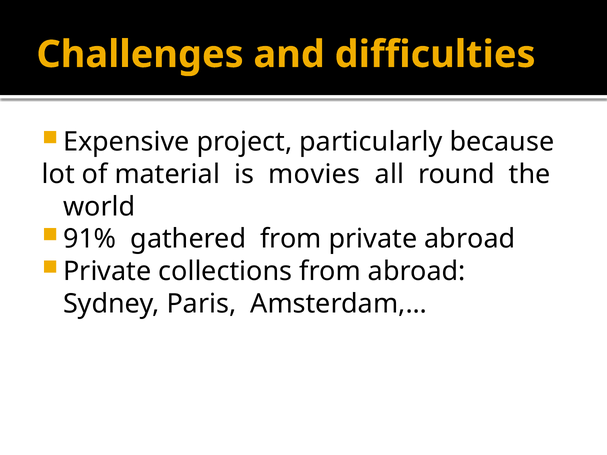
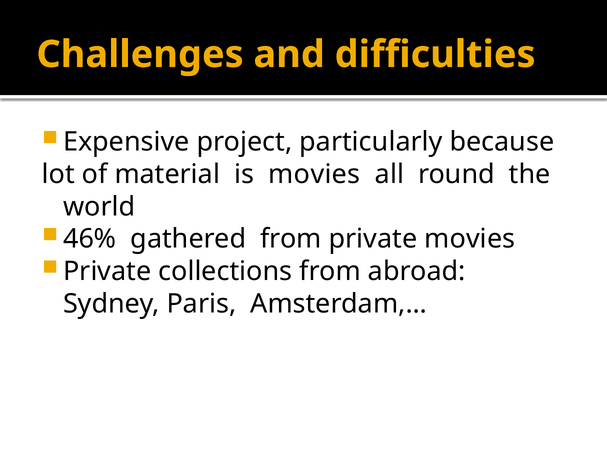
91%: 91% -> 46%
private abroad: abroad -> movies
